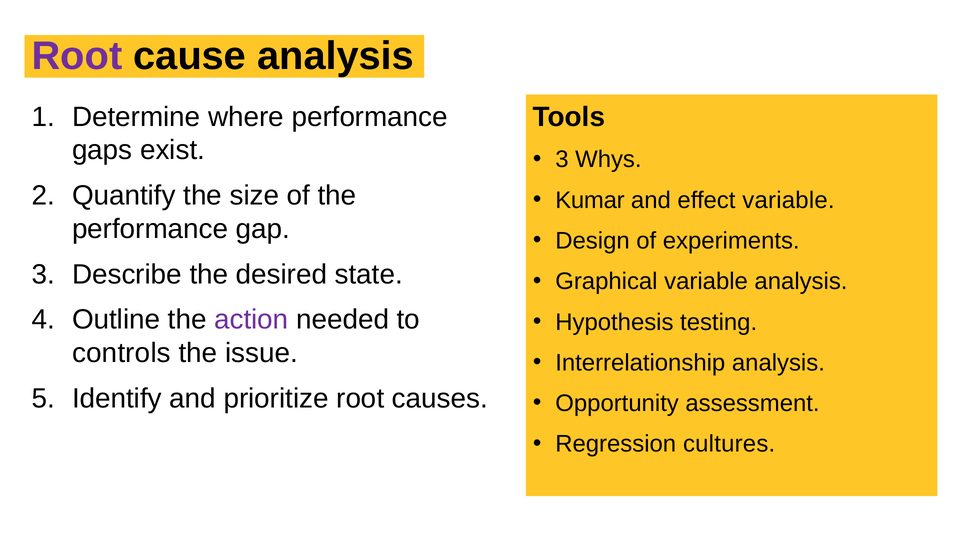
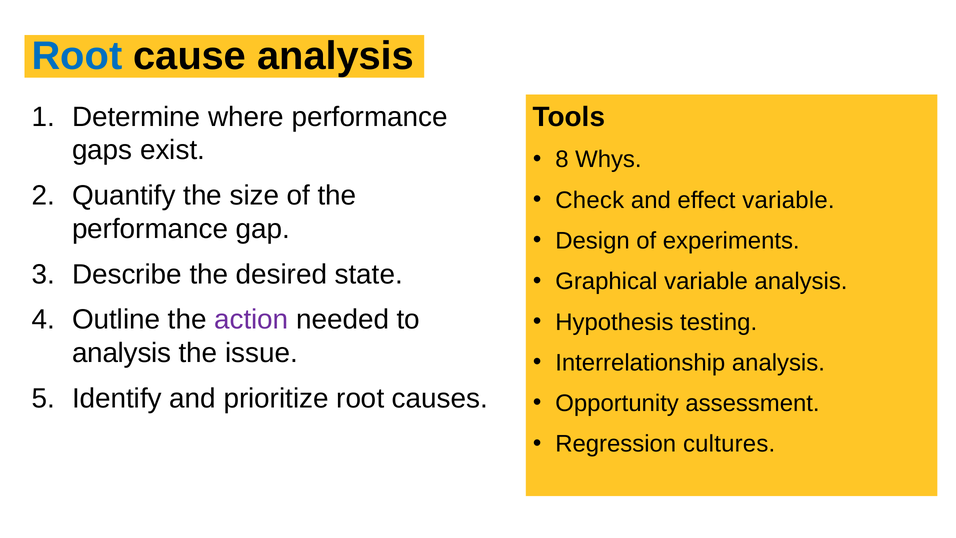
Root at (77, 56) colour: purple -> blue
3 at (562, 159): 3 -> 8
Kumar: Kumar -> Check
controls at (121, 353): controls -> analysis
